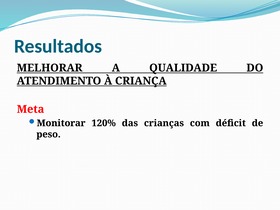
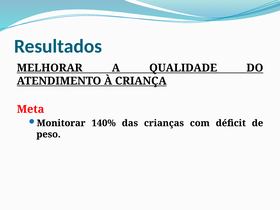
120%: 120% -> 140%
